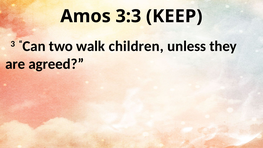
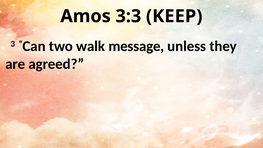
children: children -> message
